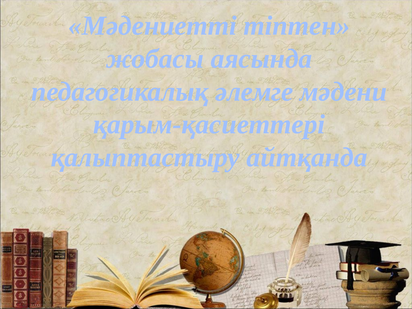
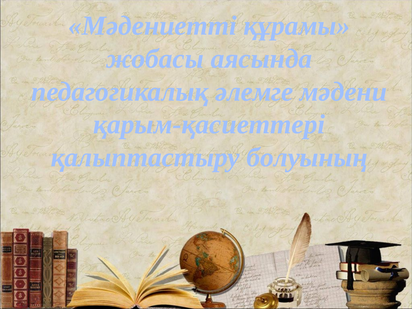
тіптен: тіптен -> құрамы
айтқанда: айтқанда -> болуының
